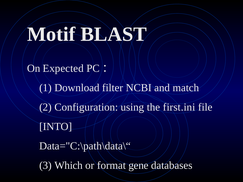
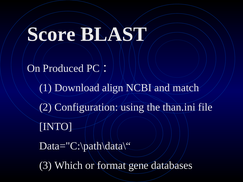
Motif: Motif -> Score
Expected: Expected -> Produced
filter: filter -> align
first.ini: first.ini -> than.ini
